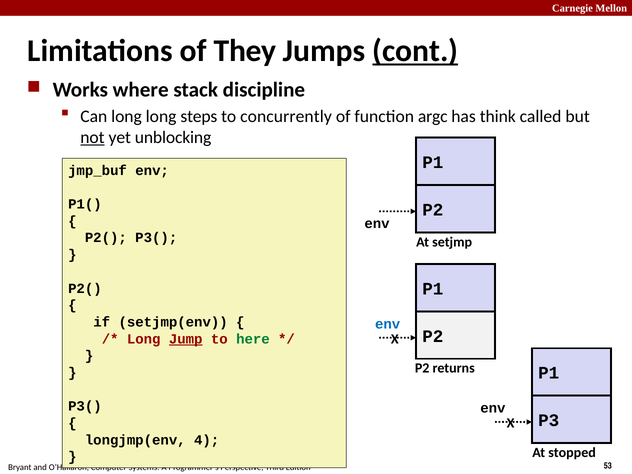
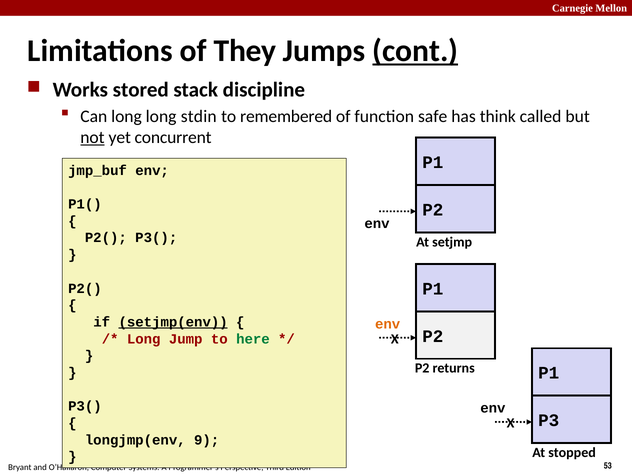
where: where -> stored
steps: steps -> stdin
concurrently: concurrently -> remembered
argc: argc -> safe
unblocking: unblocking -> concurrent
setjmp(env underline: none -> present
env at (388, 324) colour: blue -> orange
Jump underline: present -> none
4: 4 -> 9
